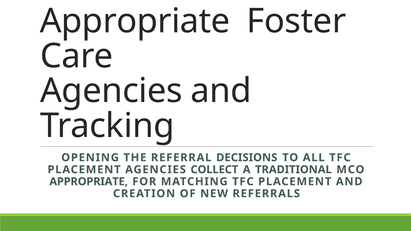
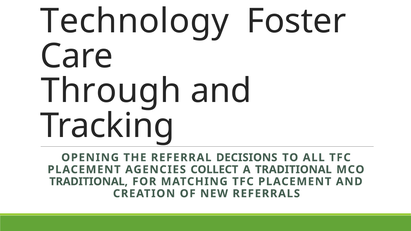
Appropriate at (135, 21): Appropriate -> Technology
Agencies at (111, 91): Agencies -> Through
APPROPRIATE at (89, 182): APPROPRIATE -> TRADITIONAL
